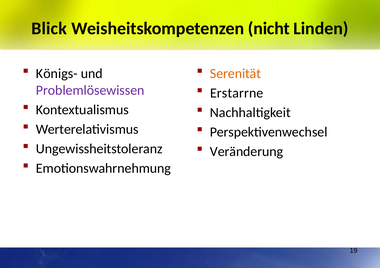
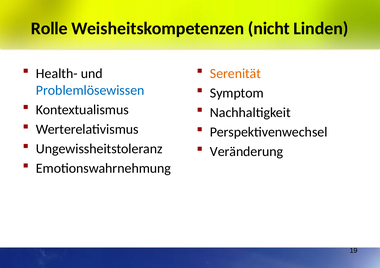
Blick: Blick -> Rolle
Königs-: Königs- -> Health-
Problemlösewissen colour: purple -> blue
Erstarrne: Erstarrne -> Symptom
